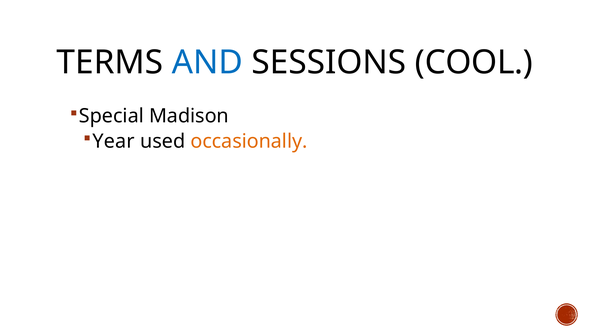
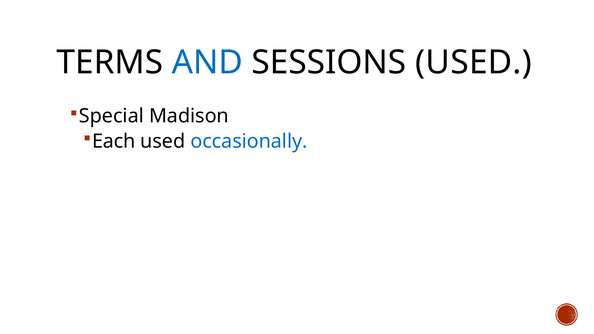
SESSIONS COOL: COOL -> USED
Year: Year -> Each
occasionally colour: orange -> blue
